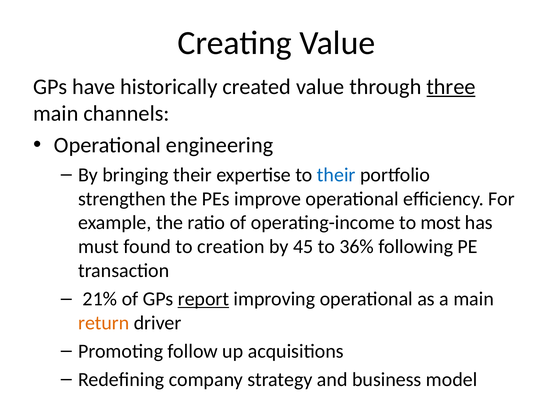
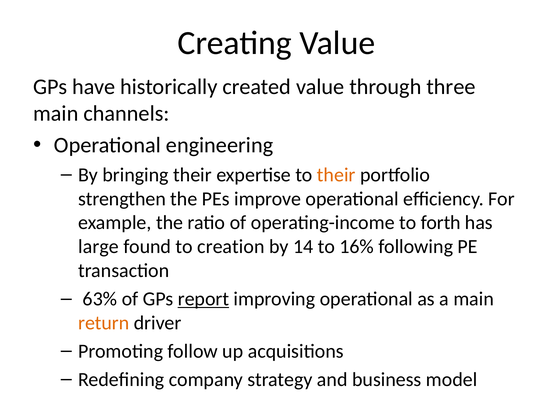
three underline: present -> none
their at (336, 175) colour: blue -> orange
most: most -> forth
must: must -> large
45: 45 -> 14
36%: 36% -> 16%
21%: 21% -> 63%
